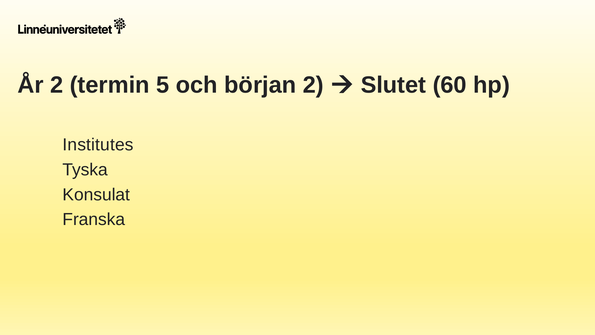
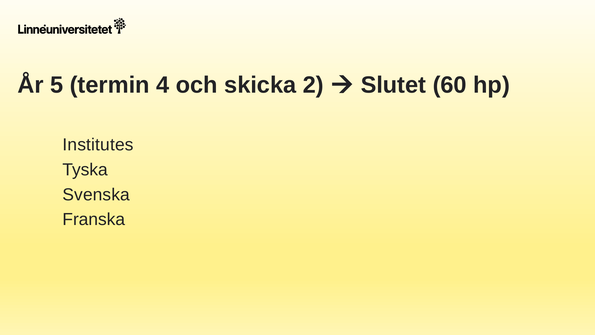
År 2: 2 -> 5
5: 5 -> 4
början: början -> skicka
Konsulat: Konsulat -> Svenska
